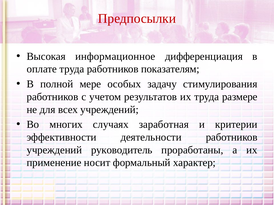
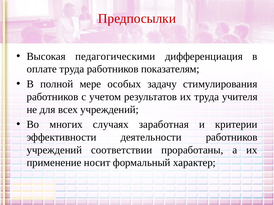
информационное: информационное -> педагогическими
размере: размере -> учителя
руководитель: руководитель -> соответствии
